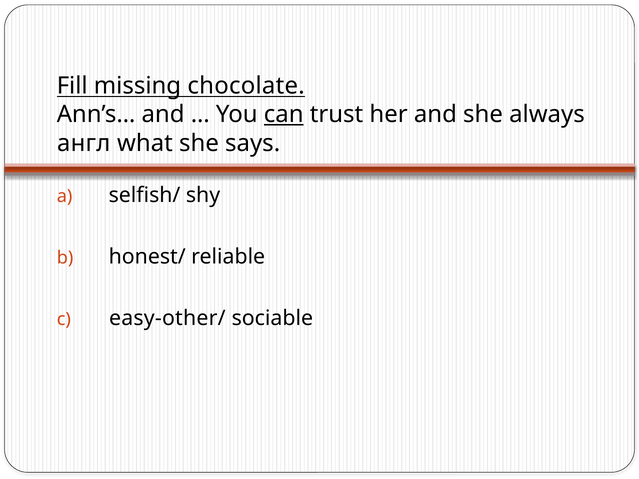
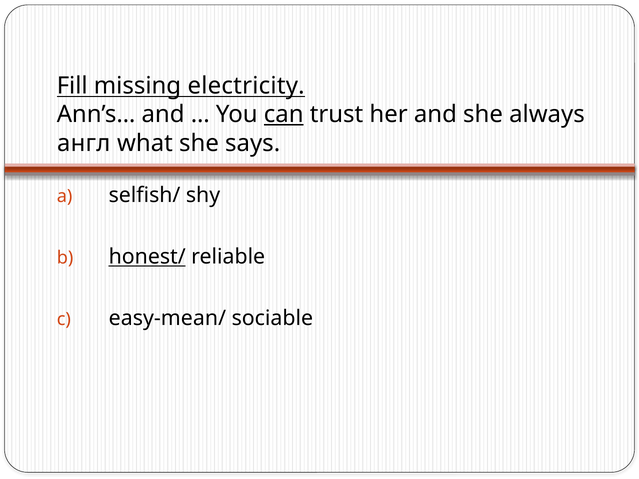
chocolate: chocolate -> electricity
honest/ underline: none -> present
easy-other/: easy-other/ -> easy-mean/
